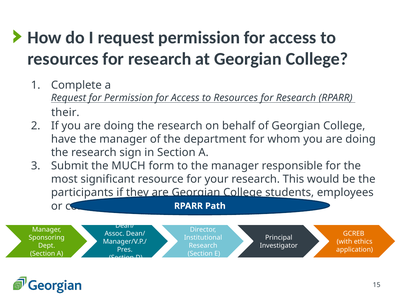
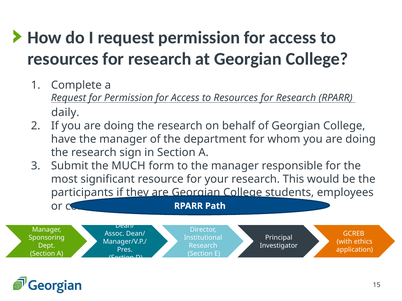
their: their -> daily
